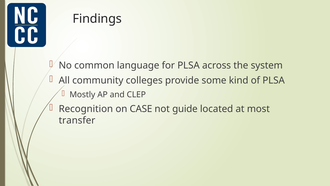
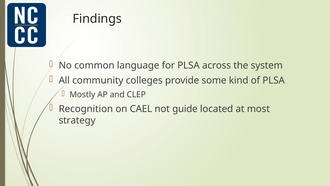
CASE: CASE -> CAEL
transfer: transfer -> strategy
